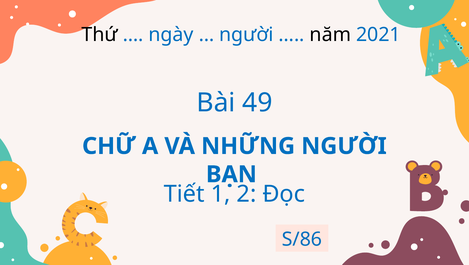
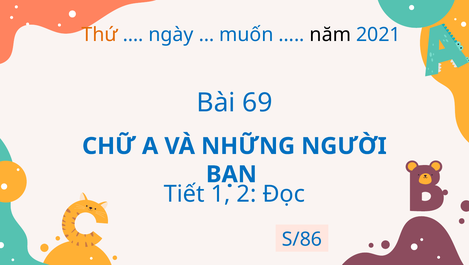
Thứ colour: black -> orange
người at (246, 35): người -> muốn
49: 49 -> 69
